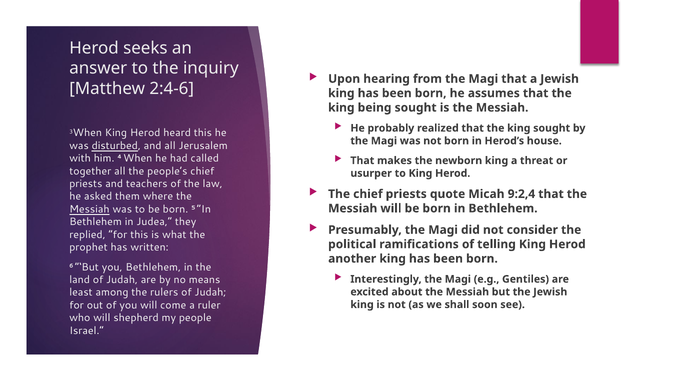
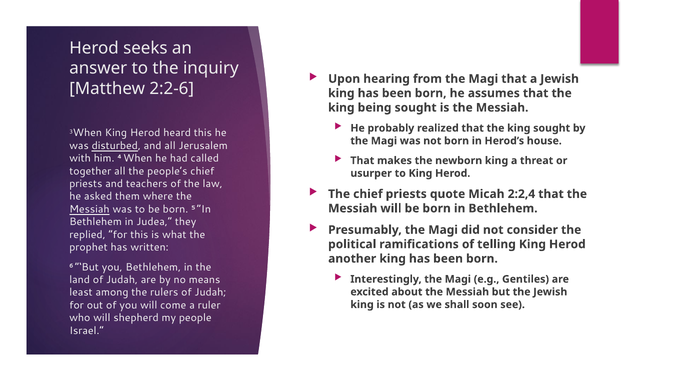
2:4-6: 2:4-6 -> 2:2-6
9:2,4: 9:2,4 -> 2:2,4
